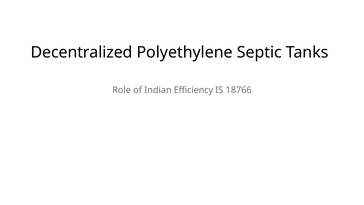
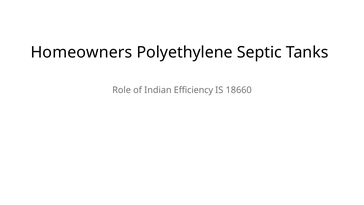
Decentralized: Decentralized -> Homeowners
18766: 18766 -> 18660
